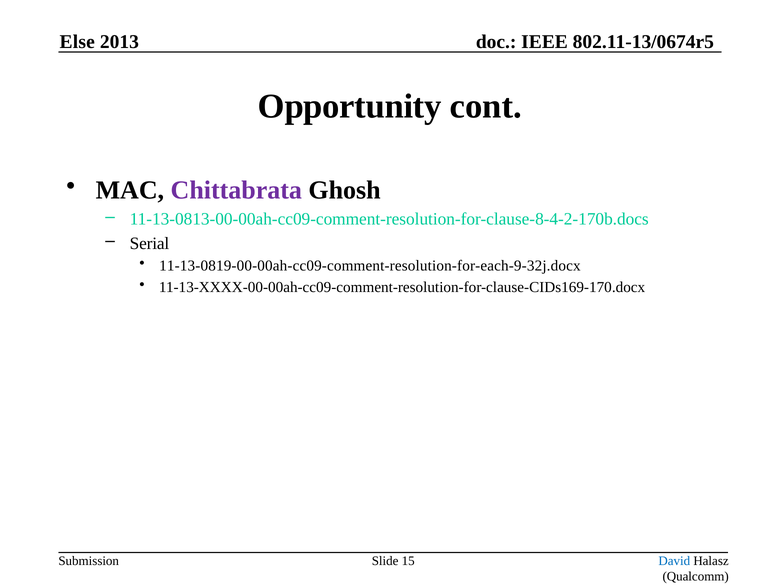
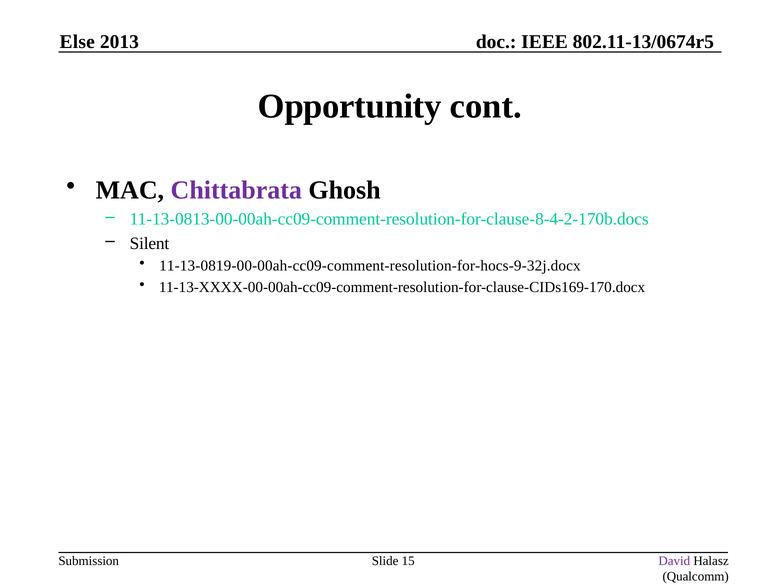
Serial: Serial -> Silent
11-13-0819-00-00ah-cc09-comment-resolution-for-each-9-32j.docx: 11-13-0819-00-00ah-cc09-comment-resolution-for-each-9-32j.docx -> 11-13-0819-00-00ah-cc09-comment-resolution-for-hocs-9-32j.docx
David colour: blue -> purple
